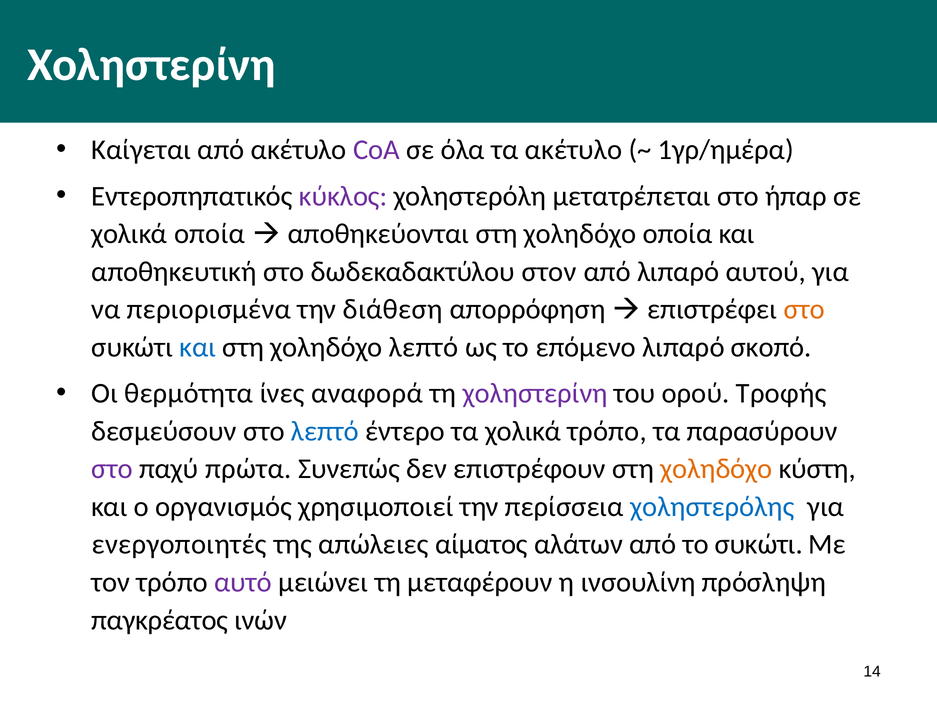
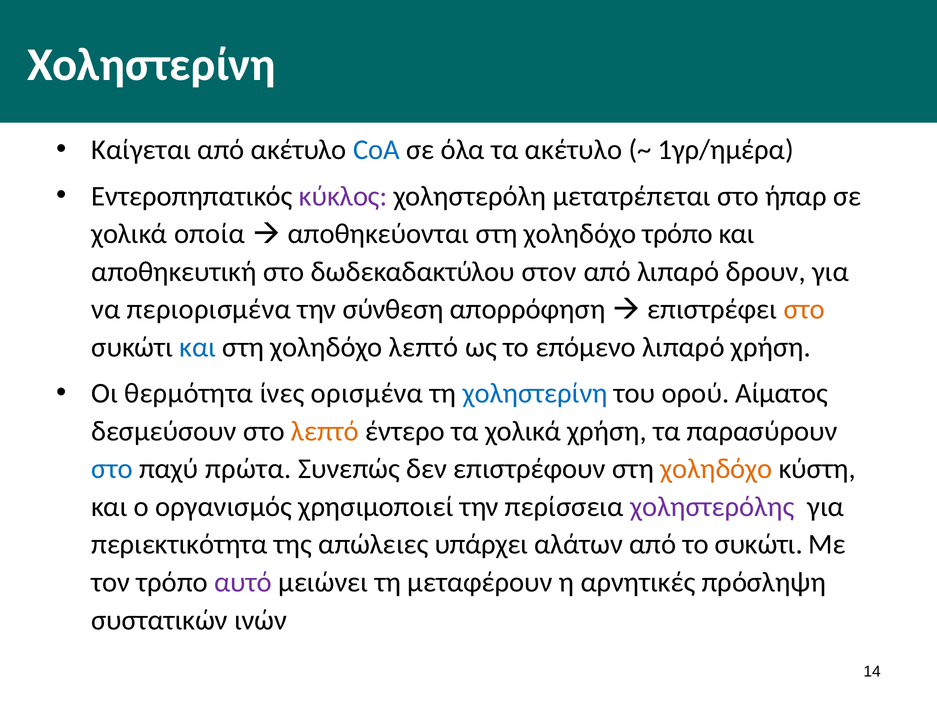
CoA colour: purple -> blue
χοληδόχο οποία: οποία -> τρόπο
αυτού: αυτού -> δρουν
διάθεση: διάθεση -> σύνθεση
λιπαρό σκοπό: σκοπό -> χρήση
αναφορά: αναφορά -> ορισμένα
χοληστερίνη at (535, 393) colour: purple -> blue
Τροφής: Τροφής -> Αίματος
λεπτό at (325, 431) colour: blue -> orange
χολικά τρόπο: τρόπο -> χρήση
στο at (112, 469) colour: purple -> blue
χοληστερόλης colour: blue -> purple
ενεργοποιητές: ενεργοποιητές -> περιεκτικότητα
αίματος: αίματος -> υπάρχει
ινσουλίνη: ινσουλίνη -> αρνητικές
παγκρέατος: παγκρέατος -> συστατικών
